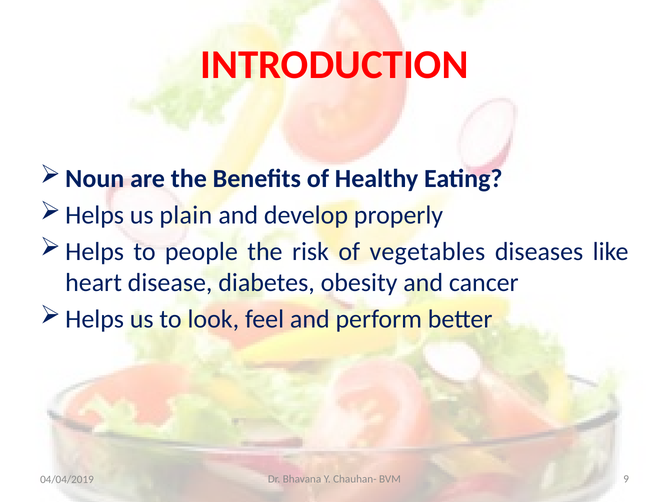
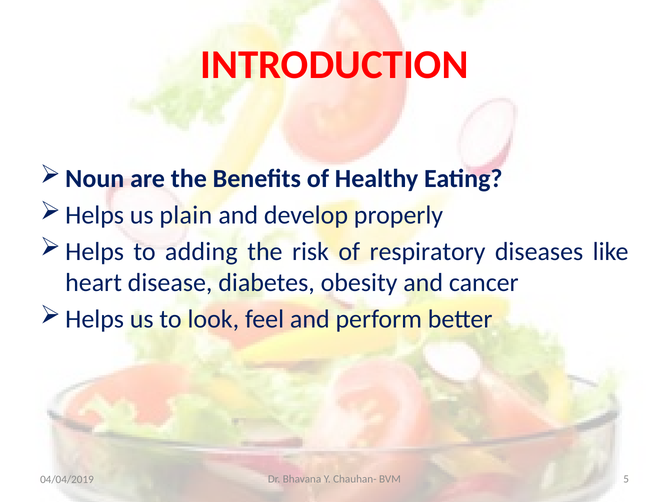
people: people -> adding
vegetables: vegetables -> respiratory
9: 9 -> 5
